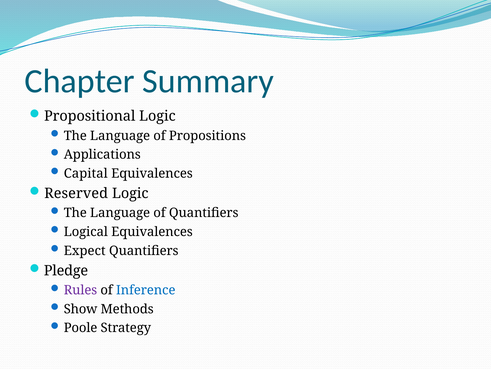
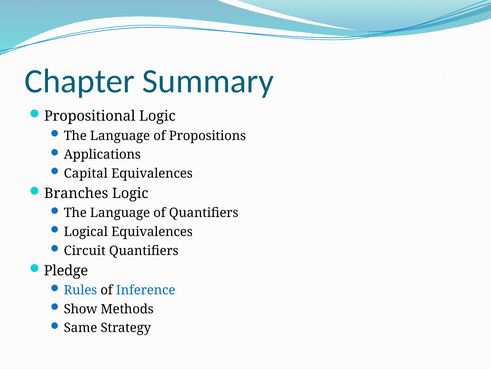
Reserved: Reserved -> Branches
Expect: Expect -> Circuit
Rules colour: purple -> blue
Poole: Poole -> Same
